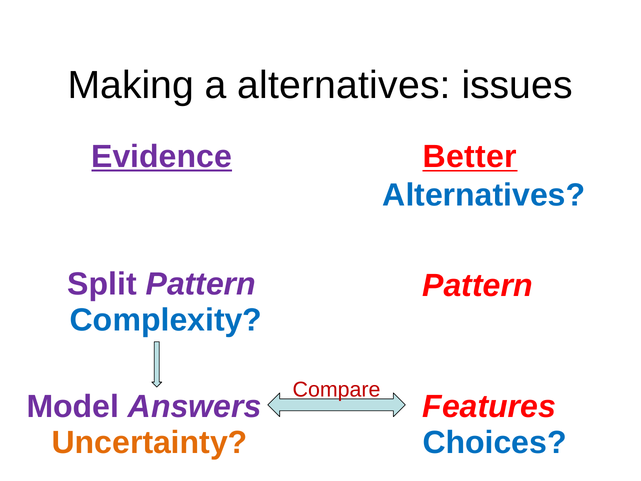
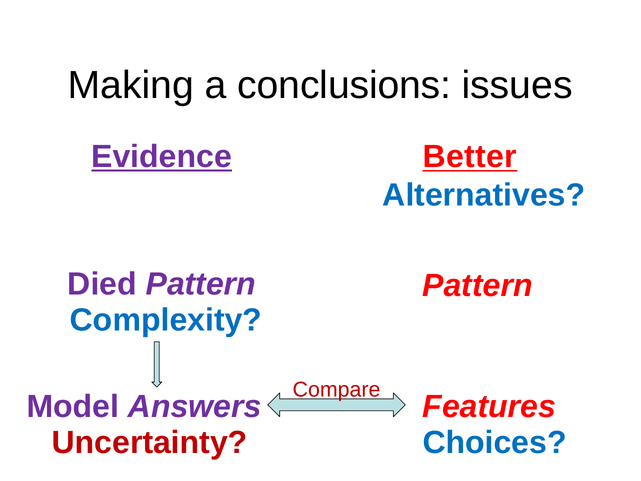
a alternatives: alternatives -> conclusions
Split: Split -> Died
Uncertainty colour: orange -> red
